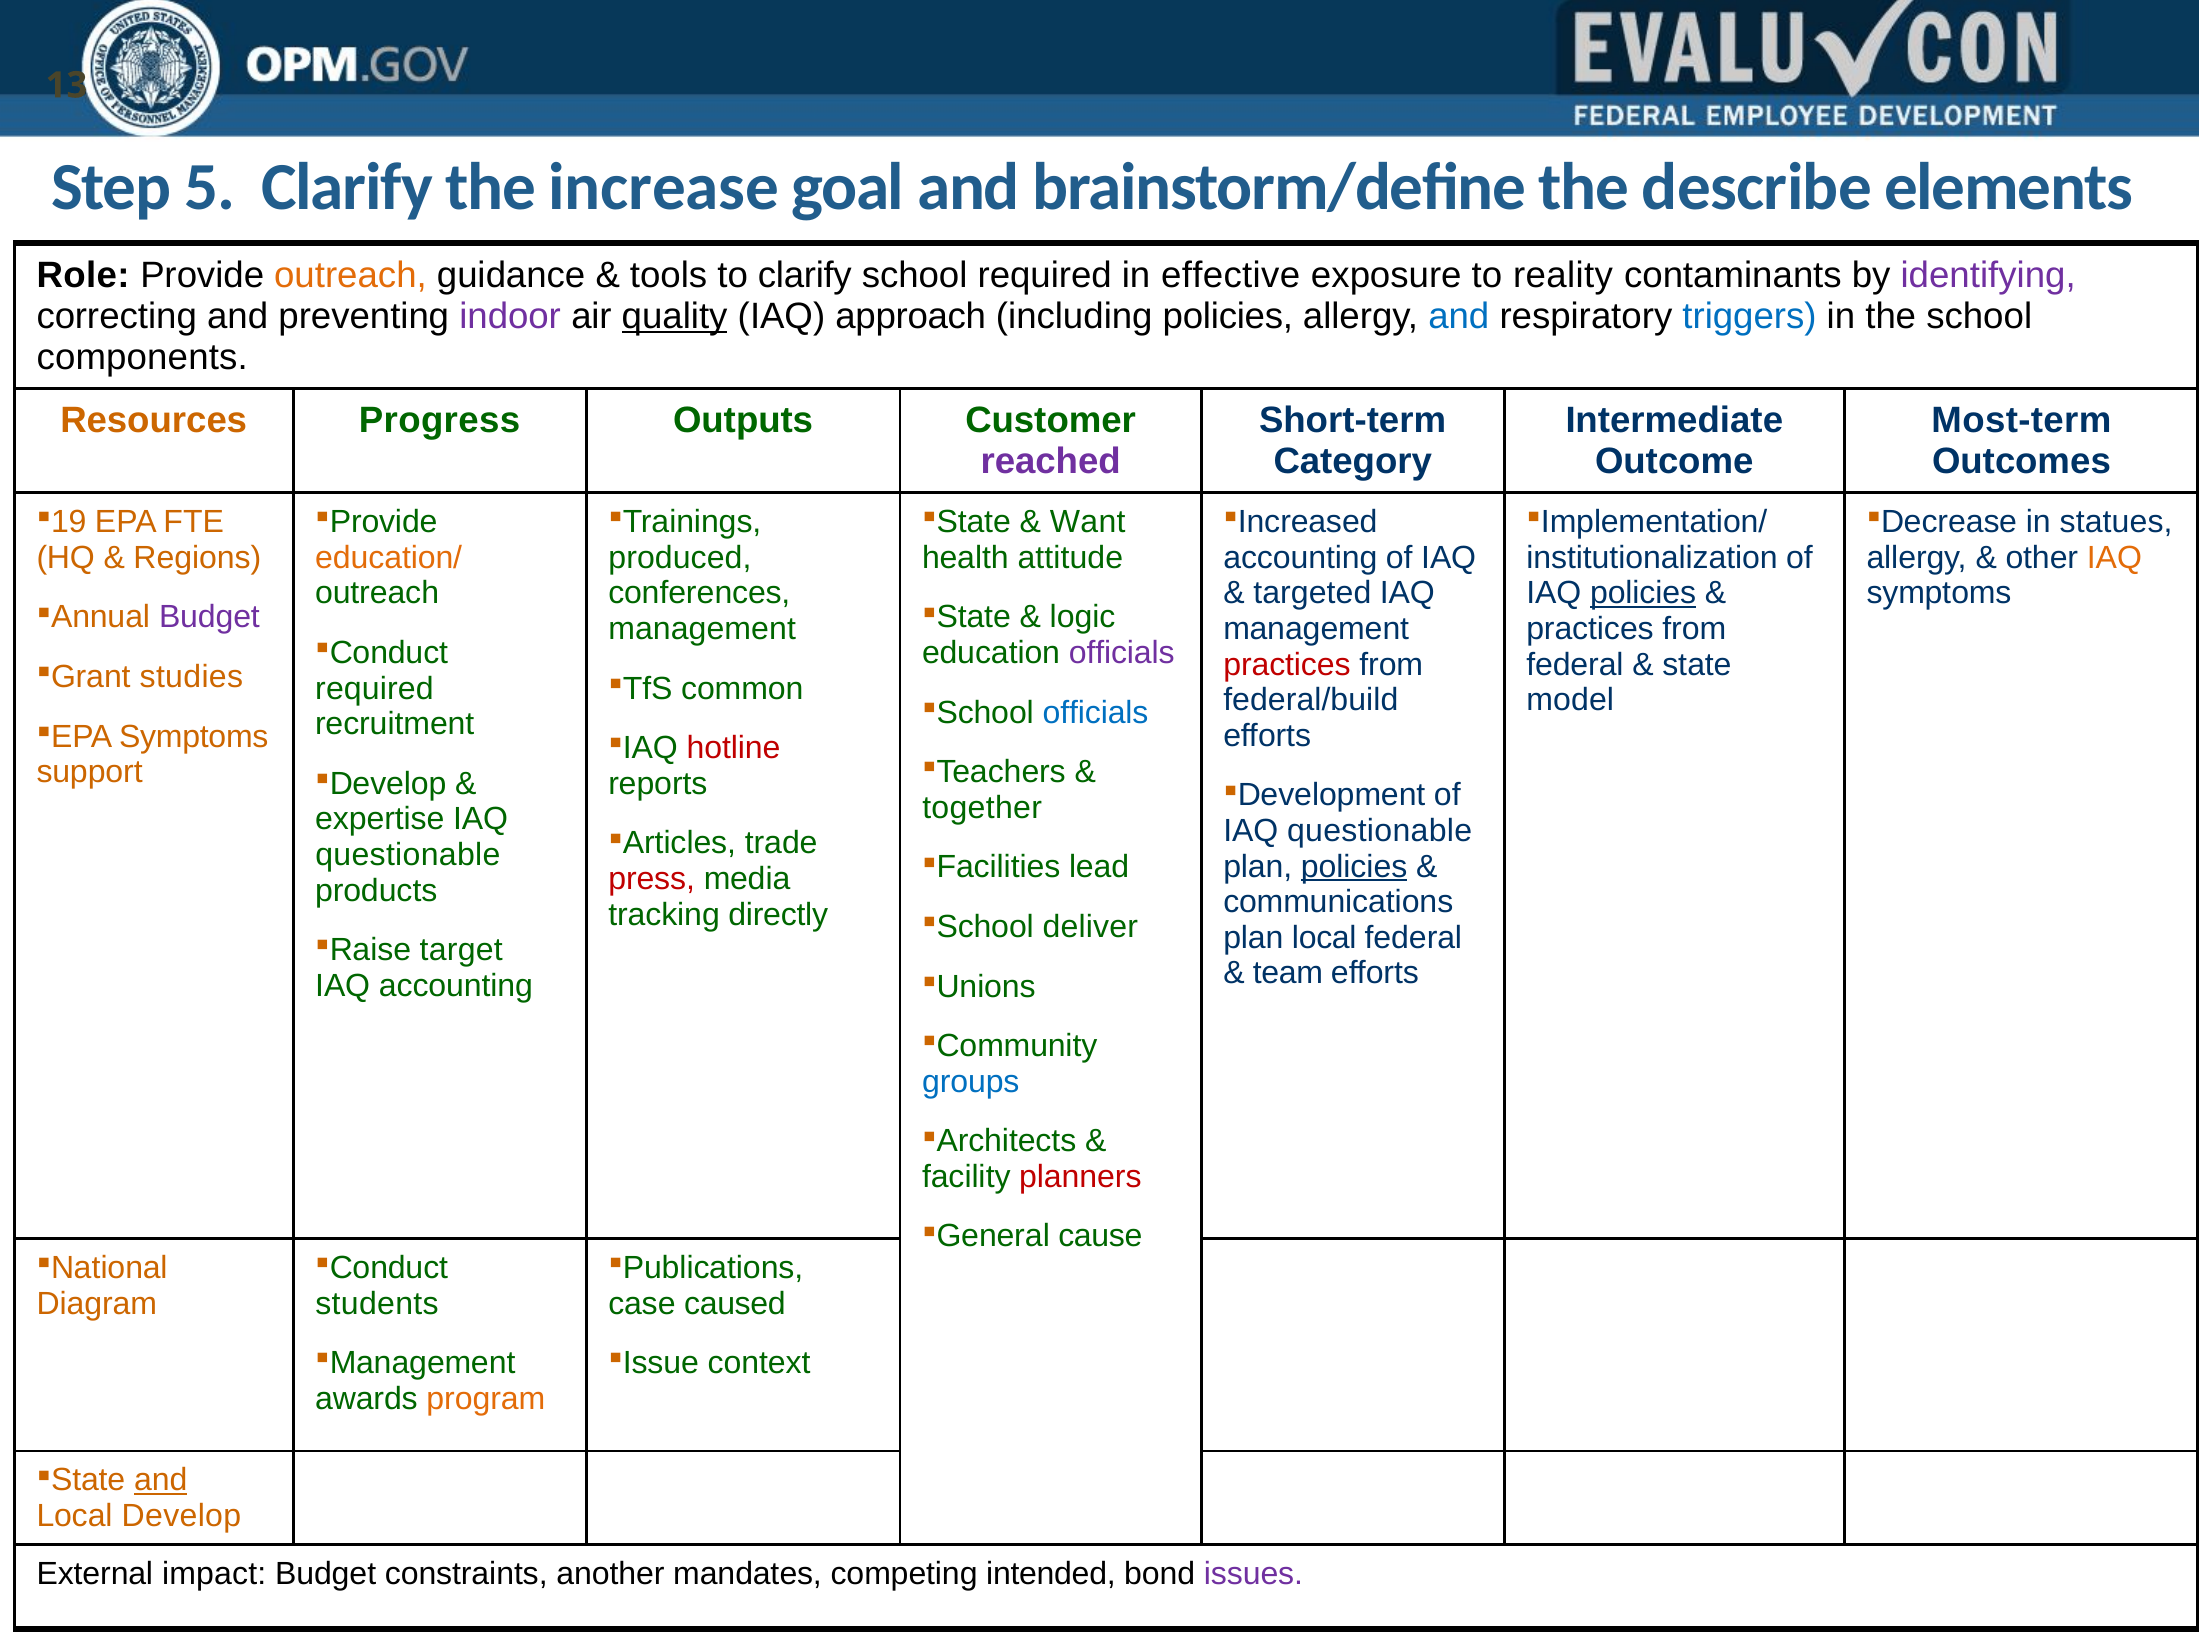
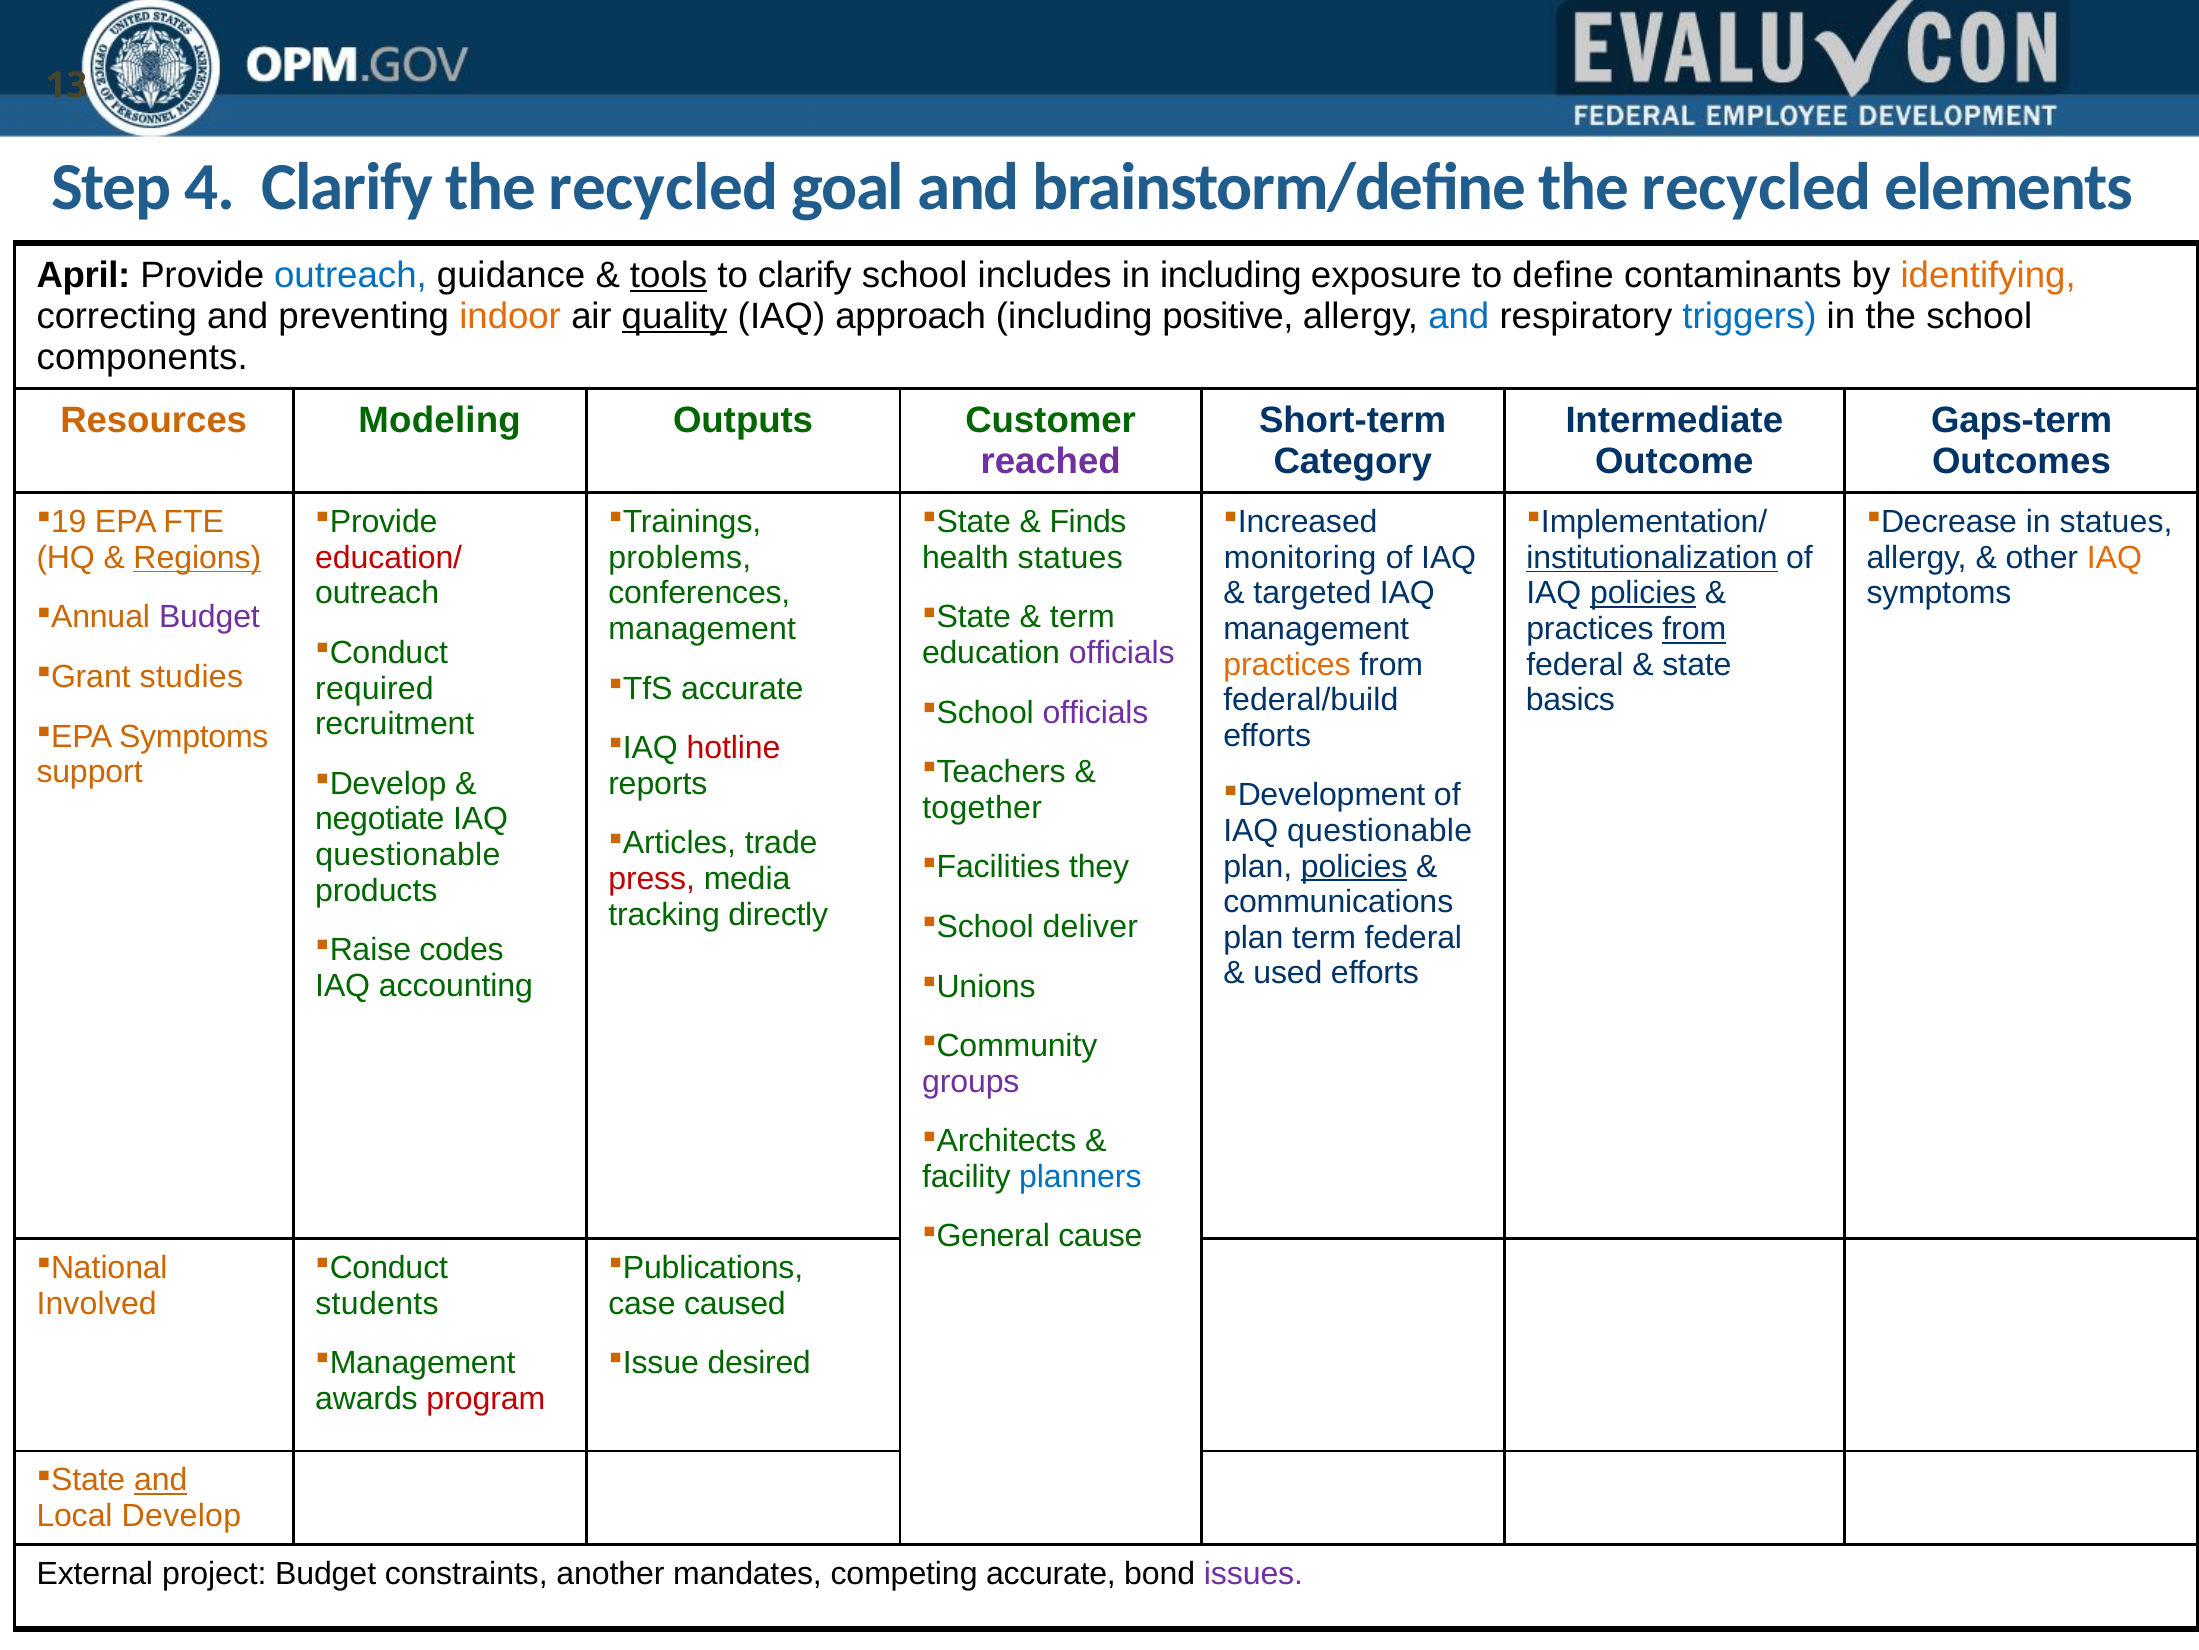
5: 5 -> 4
Clarify the increase: increase -> recycled
brainstorm/define the describe: describe -> recycled
Role: Role -> April
outreach at (350, 275) colour: orange -> blue
tools underline: none -> present
school required: required -> includes
in effective: effective -> including
reality: reality -> define
identifying colour: purple -> orange
indoor colour: purple -> orange
including policies: policies -> positive
Progress: Progress -> Modeling
Most-term: Most-term -> Gaps-term
Want: Want -> Finds
Regions underline: none -> present
education/ colour: orange -> red
produced: produced -> problems
health attitude: attitude -> statues
accounting at (1300, 557): accounting -> monitoring
institutionalization underline: none -> present
logic at (1083, 617): logic -> term
from at (1694, 629) underline: none -> present
practices at (1287, 664) colour: red -> orange
common at (742, 688): common -> accurate
model: model -> basics
officials at (1096, 712) colour: blue -> purple
expertise: expertise -> negotiate
lead: lead -> they
plan local: local -> term
target: target -> codes
team: team -> used
groups colour: blue -> purple
planners colour: red -> blue
Diagram: Diagram -> Involved
context: context -> desired
program colour: orange -> red
impact: impact -> project
competing intended: intended -> accurate
